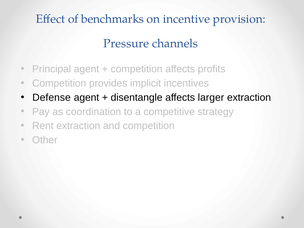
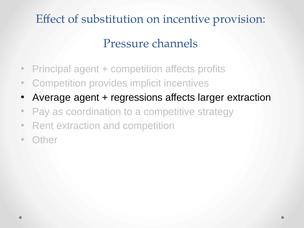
benchmarks: benchmarks -> substitution
Defense: Defense -> Average
disentangle: disentangle -> regressions
